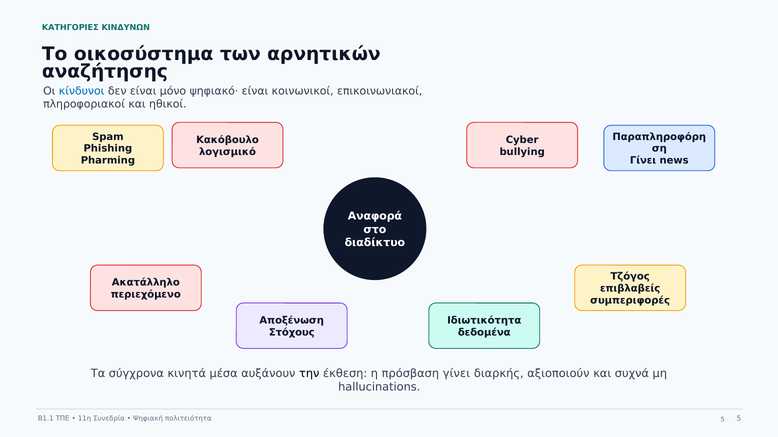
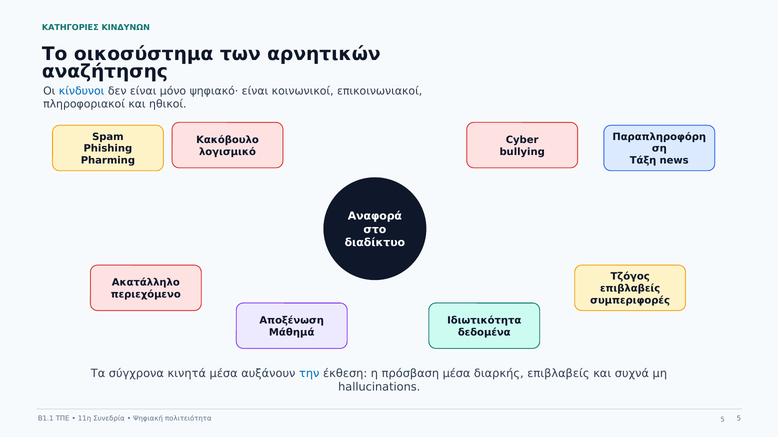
Γίνει at (643, 161): Γίνει -> Τάξη
Στόχους: Στόχους -> Μάθημά
την colour: black -> blue
πρόσβαση γίνει: γίνει -> μέσα
διαρκής αξιοποιούν: αξιοποιούν -> επιβλαβείς
